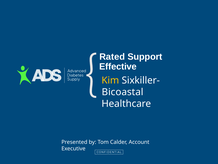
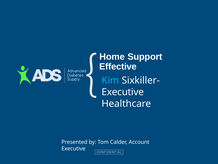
Rated: Rated -> Home
Kim colour: yellow -> light blue
Bicoastal at (123, 92): Bicoastal -> Executive
